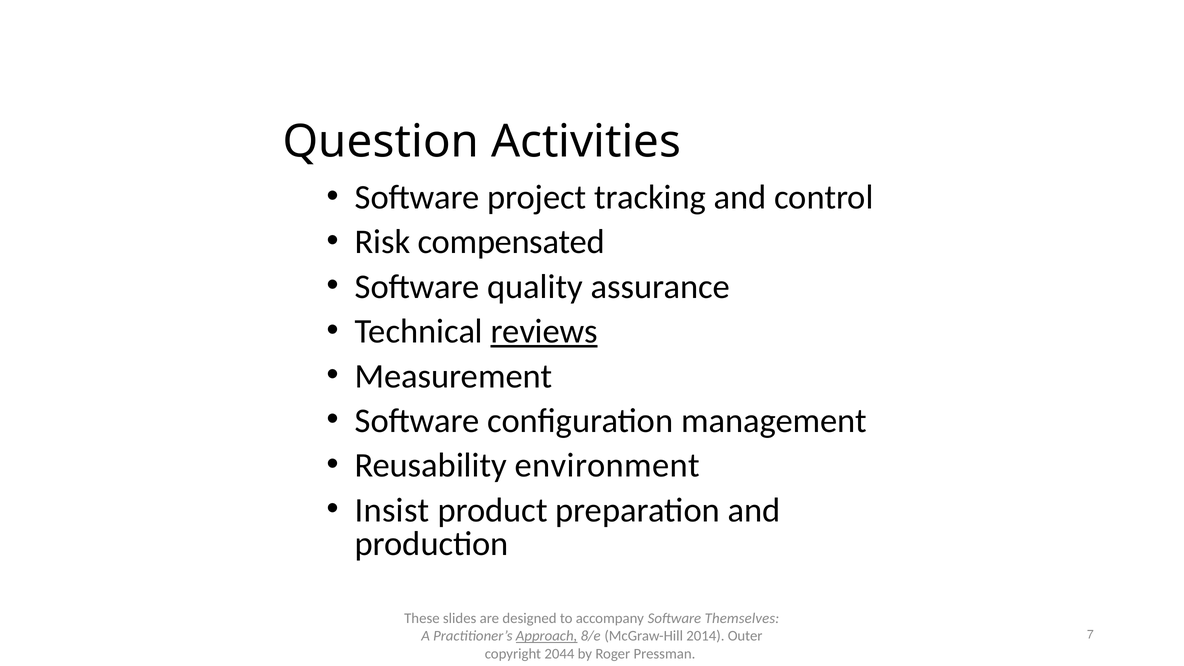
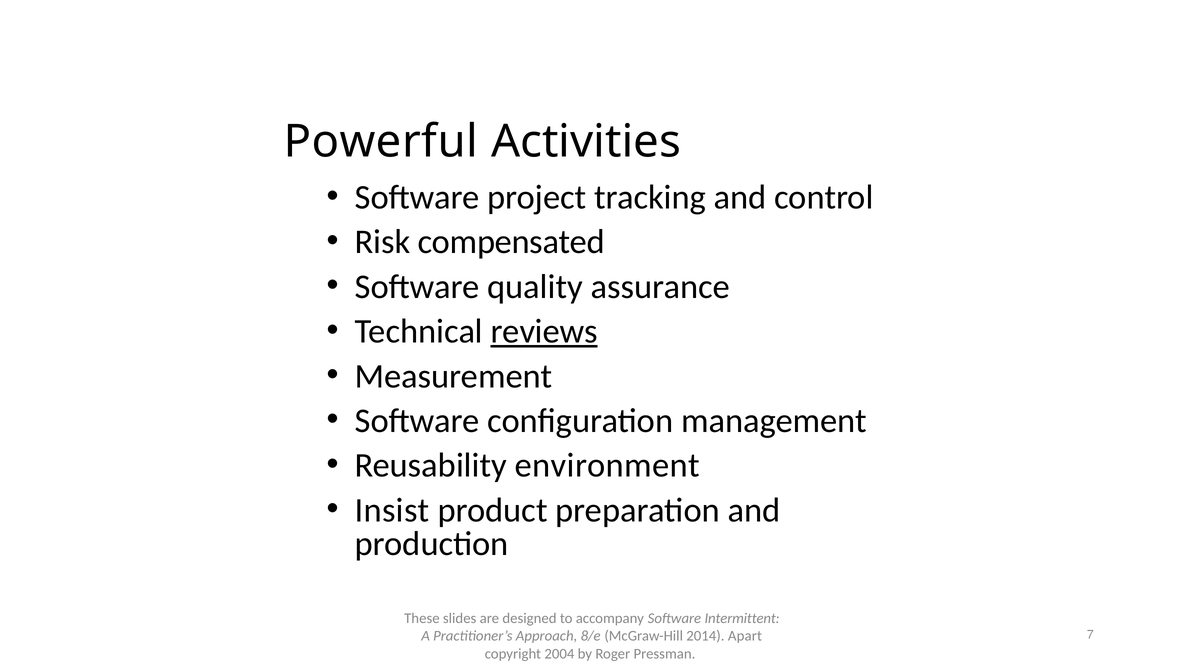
Question: Question -> Powerful
Themselves: Themselves -> Intermittent
Approach underline: present -> none
Outer: Outer -> Apart
2044: 2044 -> 2004
